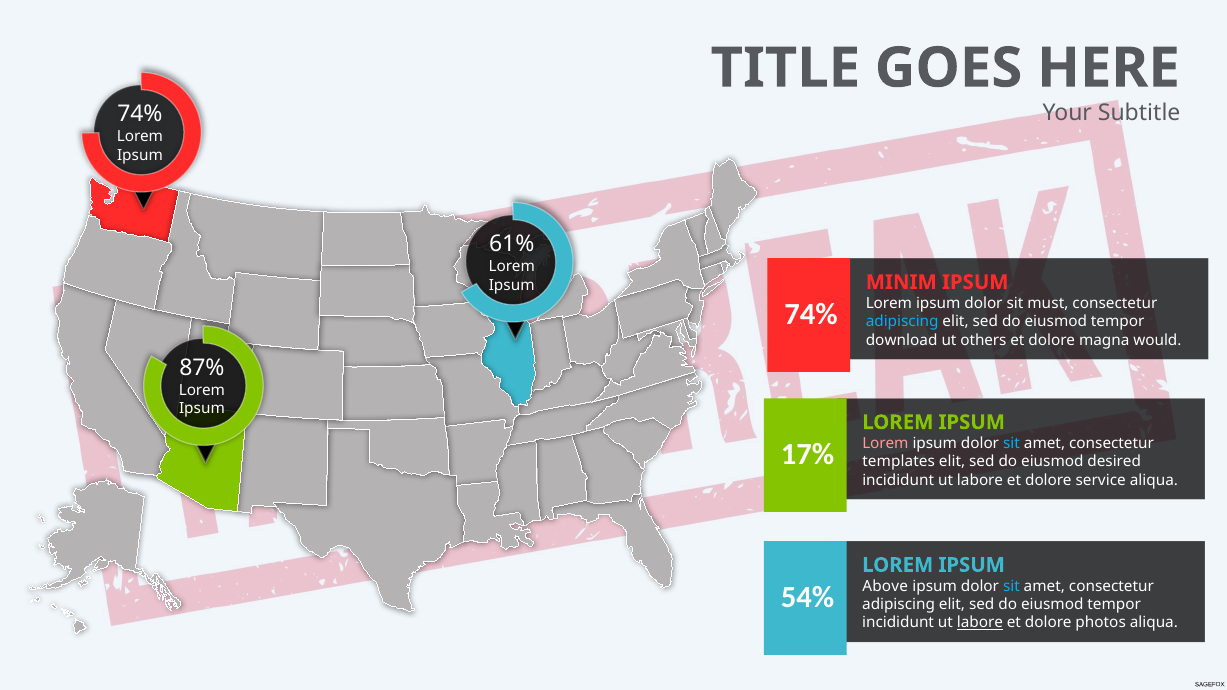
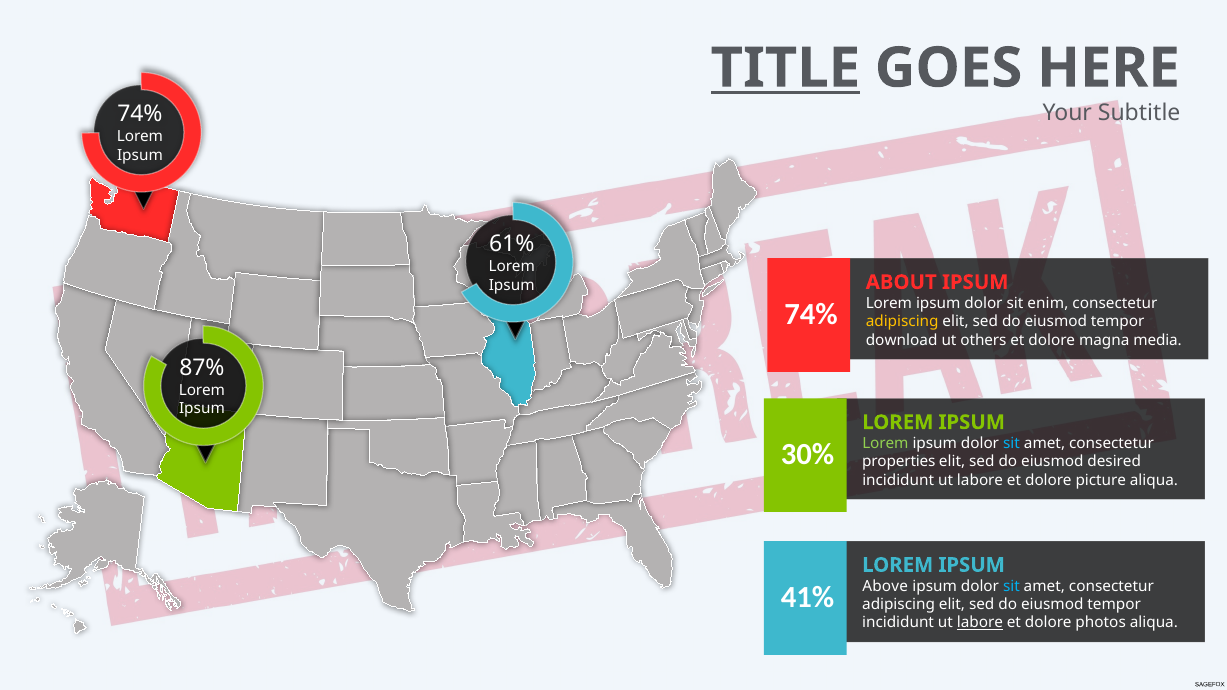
TITLE underline: none -> present
MINIM: MINIM -> ABOUT
must: must -> enim
adipiscing at (902, 322) colour: light blue -> yellow
would: would -> media
Lorem at (885, 444) colour: pink -> light green
17%: 17% -> 30%
templates: templates -> properties
service: service -> picture
54%: 54% -> 41%
